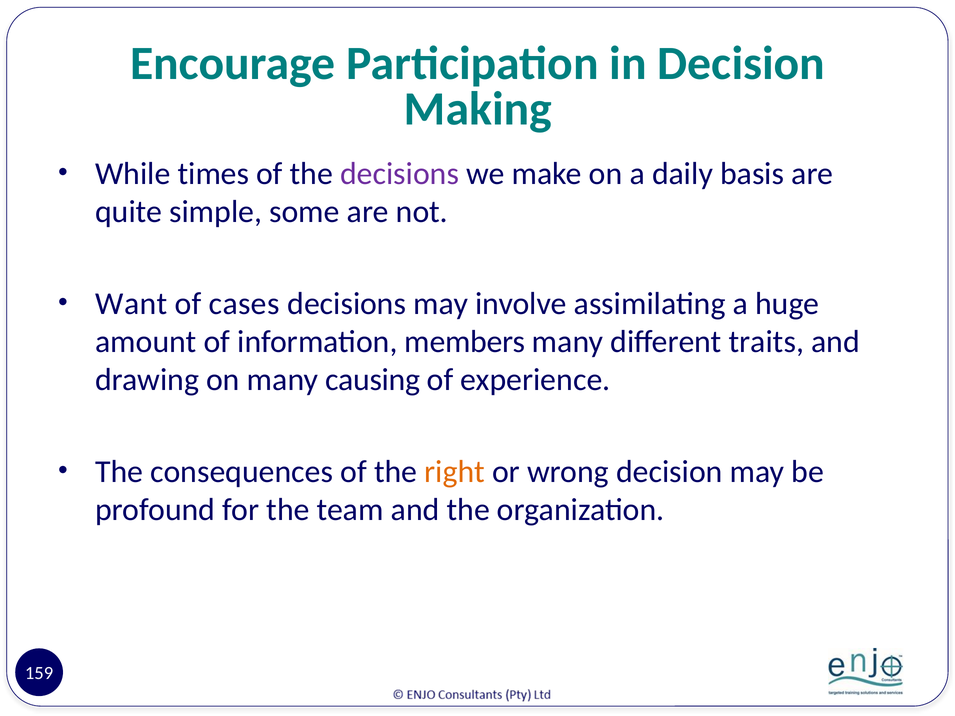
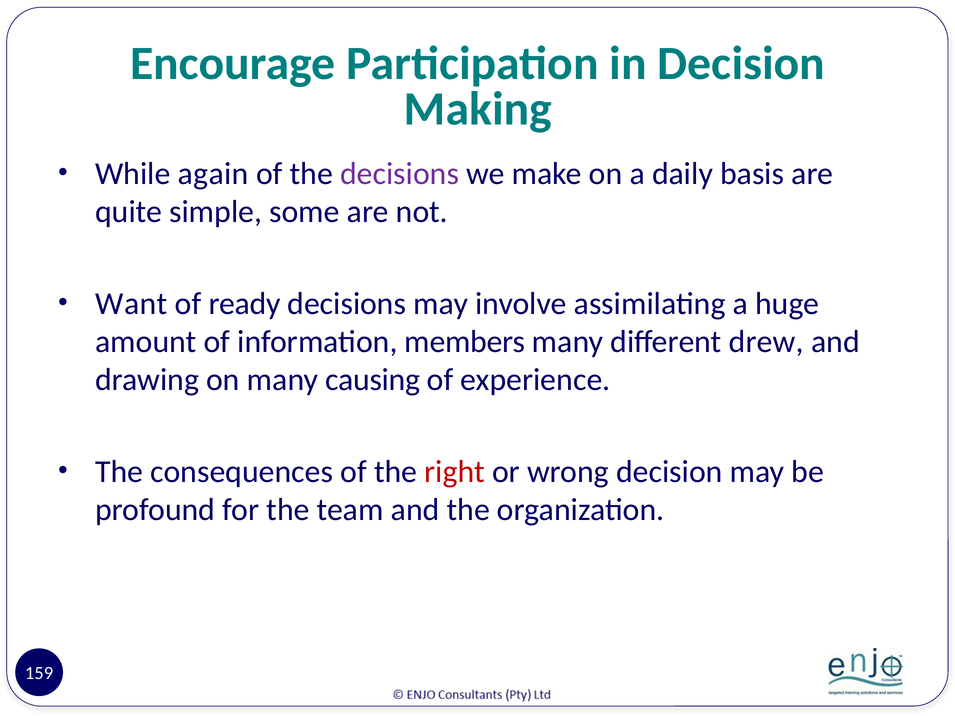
times: times -> again
cases: cases -> ready
traits: traits -> drew
right colour: orange -> red
